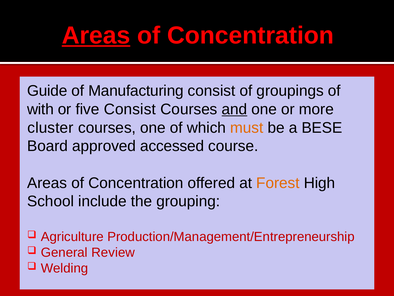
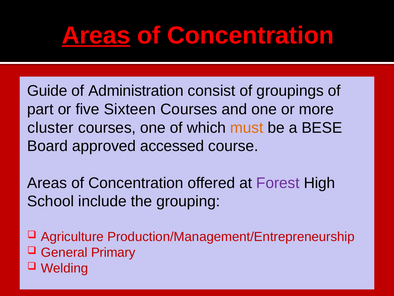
Manufacturing: Manufacturing -> Administration
with: with -> part
five Consist: Consist -> Sixteen
and underline: present -> none
Forest colour: orange -> purple
Review: Review -> Primary
